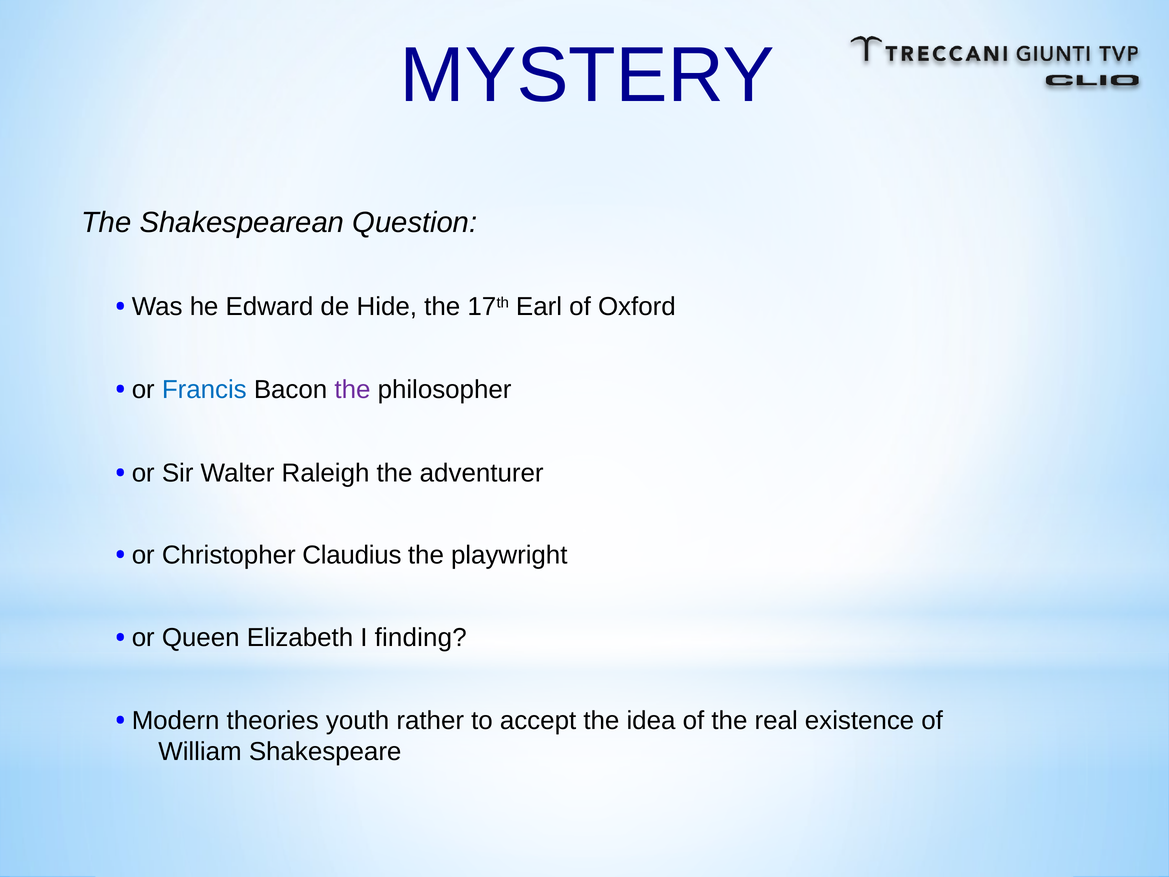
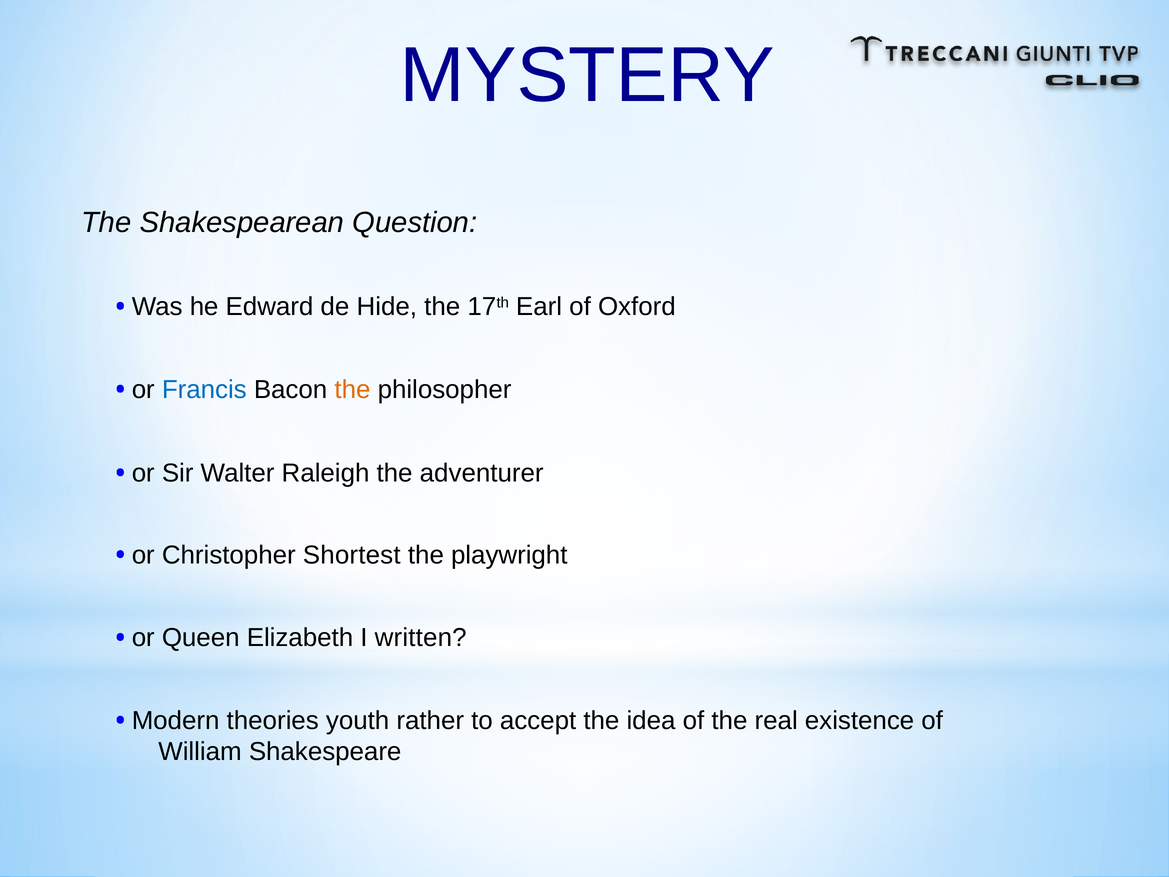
the at (352, 389) colour: purple -> orange
Claudius: Claudius -> Shortest
finding: finding -> written
